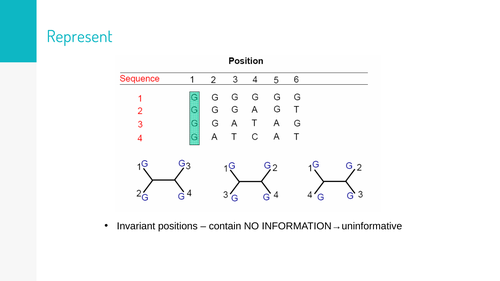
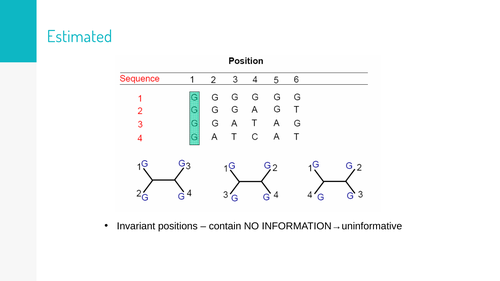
Represent: Represent -> Estimated
